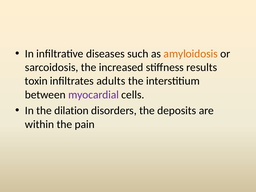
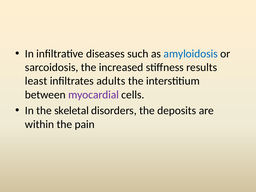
amyloidosis colour: orange -> blue
toxin: toxin -> least
dilation: dilation -> skeletal
